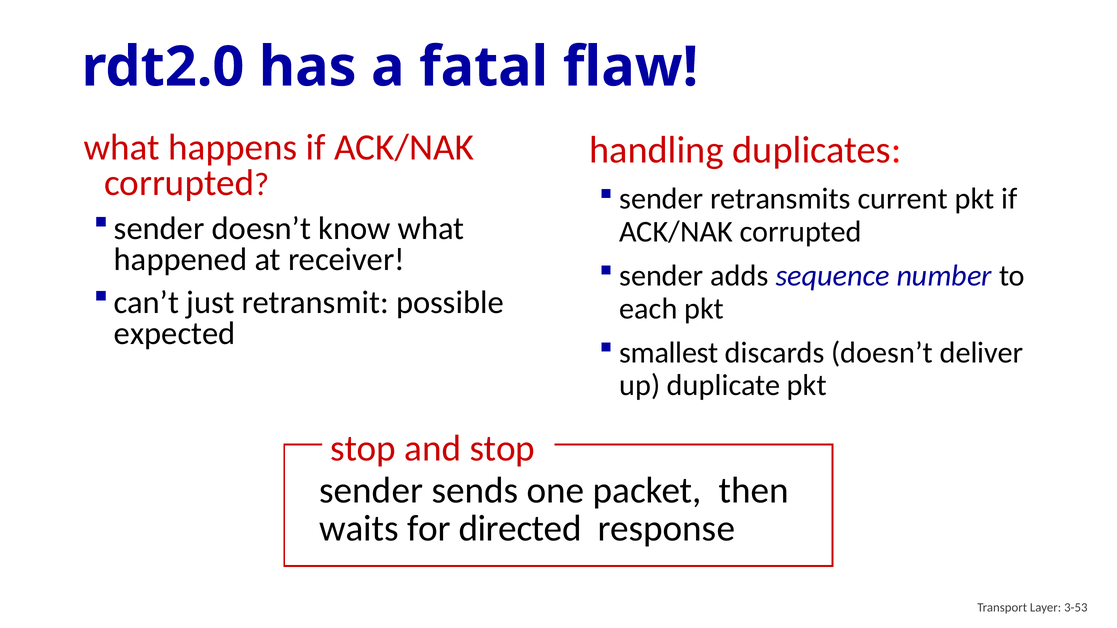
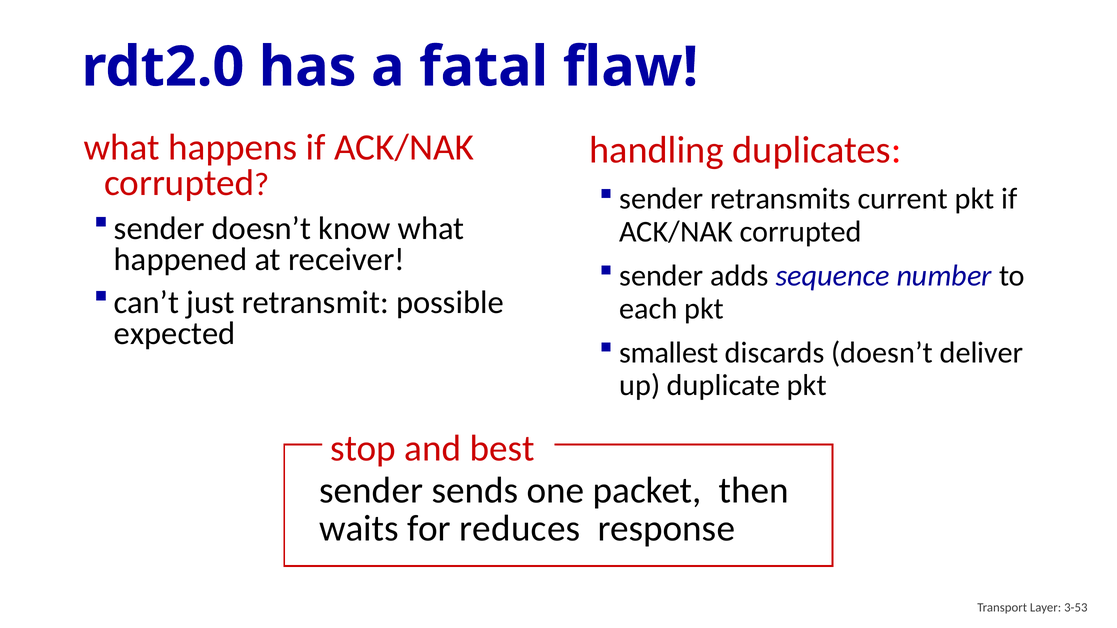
and stop: stop -> best
directed: directed -> reduces
